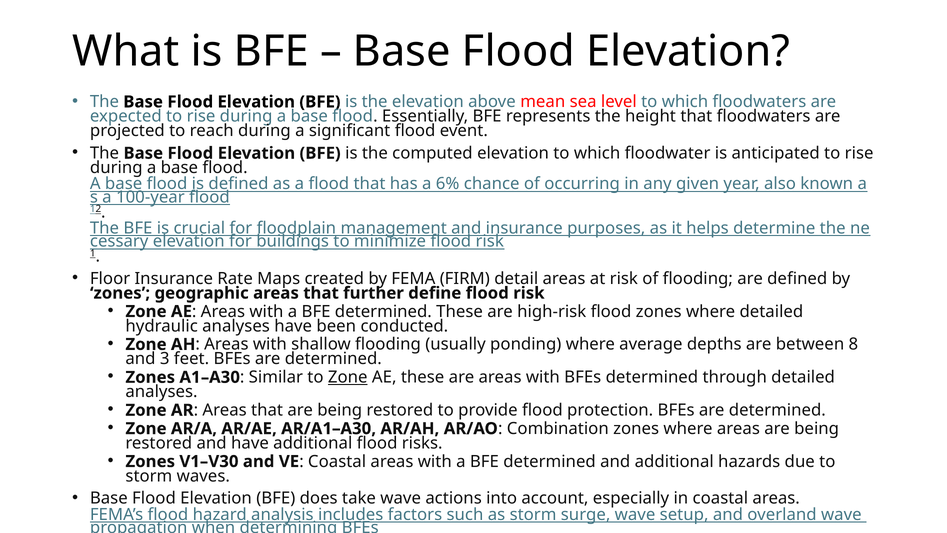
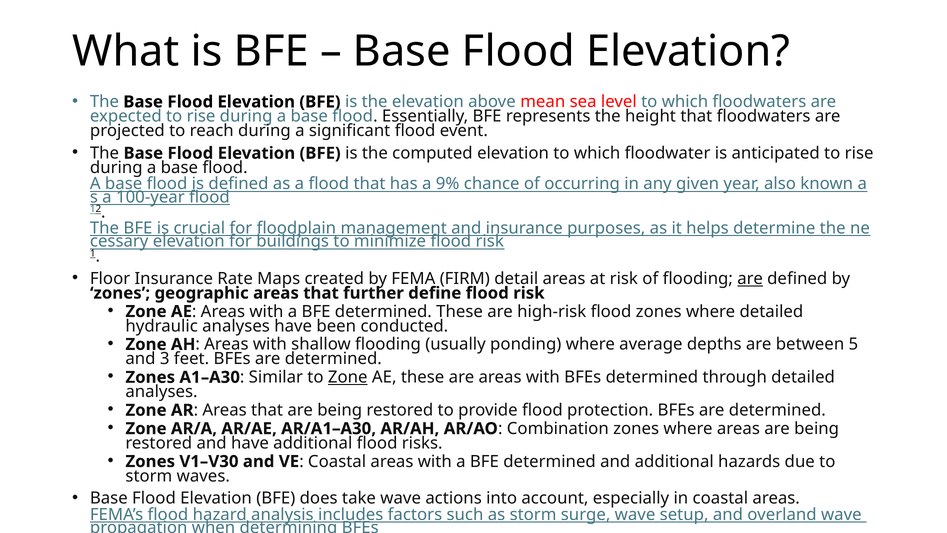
6%: 6% -> 9%
are at (750, 278) underline: none -> present
8: 8 -> 5
